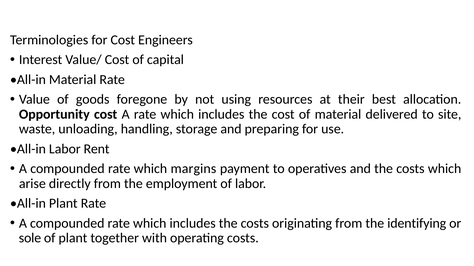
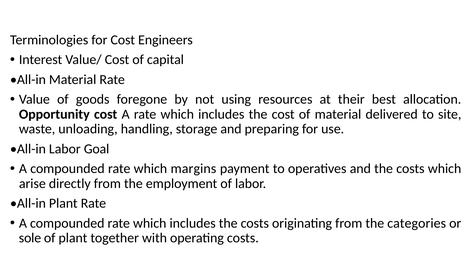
Rent: Rent -> Goal
identifying: identifying -> categories
